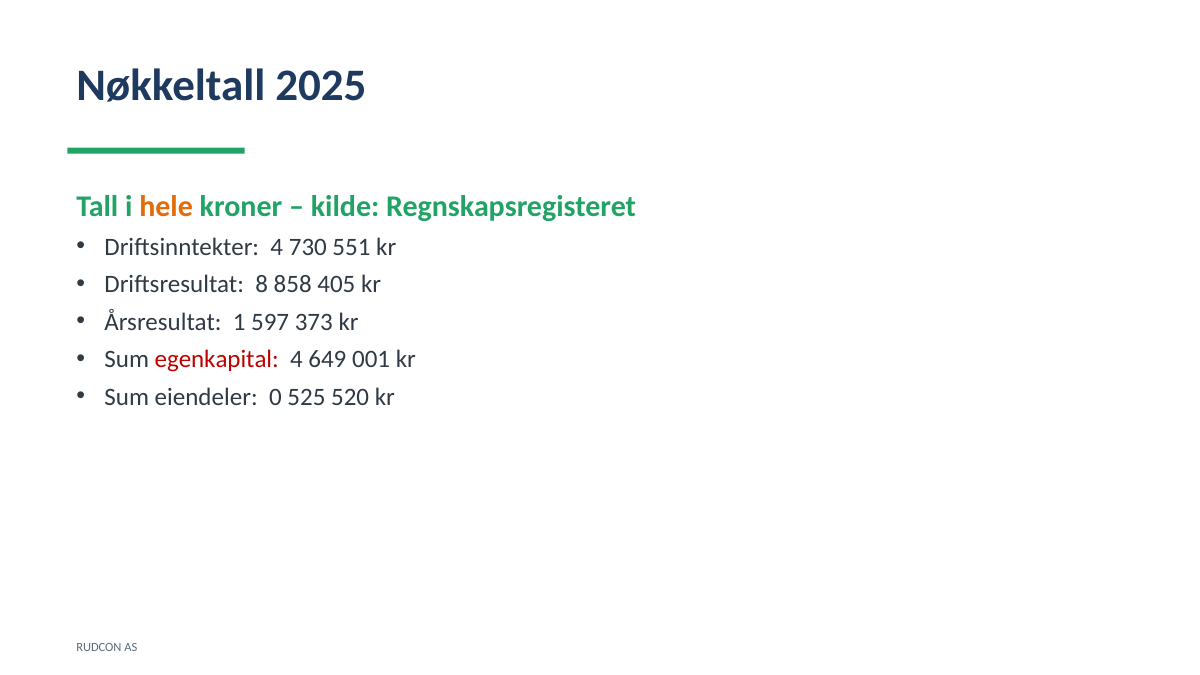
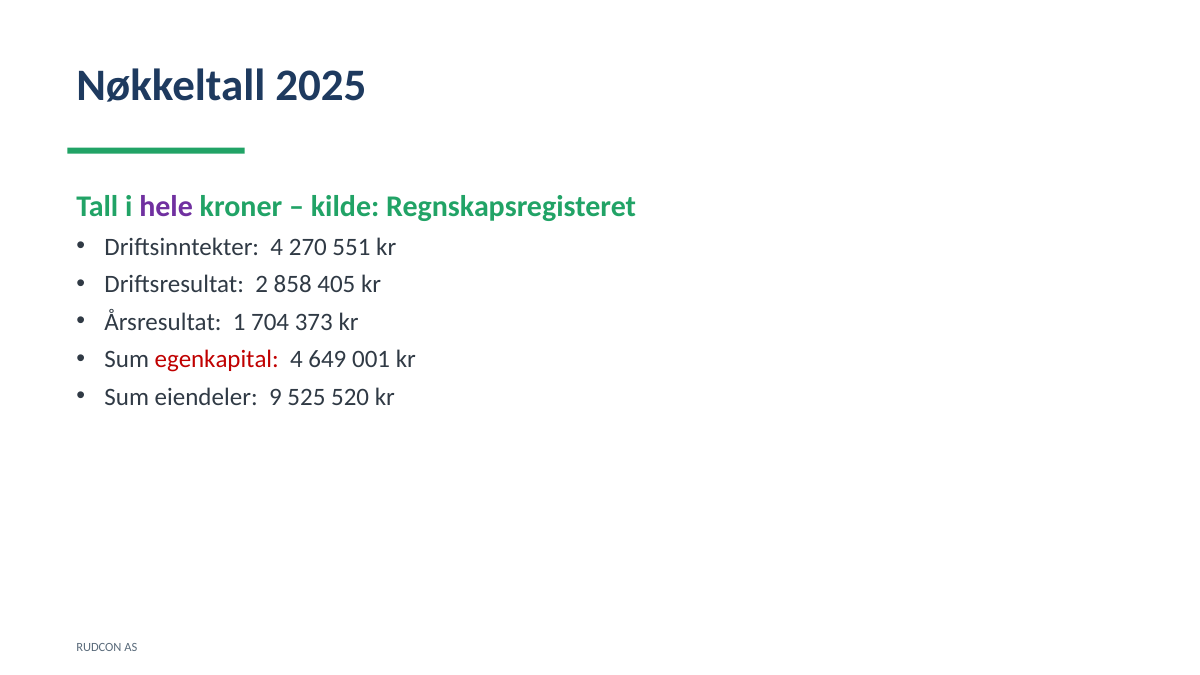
hele colour: orange -> purple
730: 730 -> 270
8: 8 -> 2
597: 597 -> 704
0: 0 -> 9
